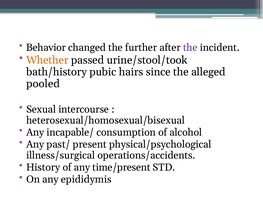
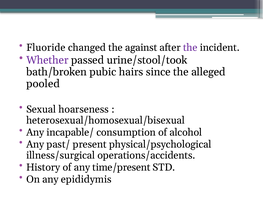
Behavior: Behavior -> Fluoride
further: further -> against
Whether colour: orange -> purple
bath/history: bath/history -> bath/broken
intercourse: intercourse -> hoarseness
